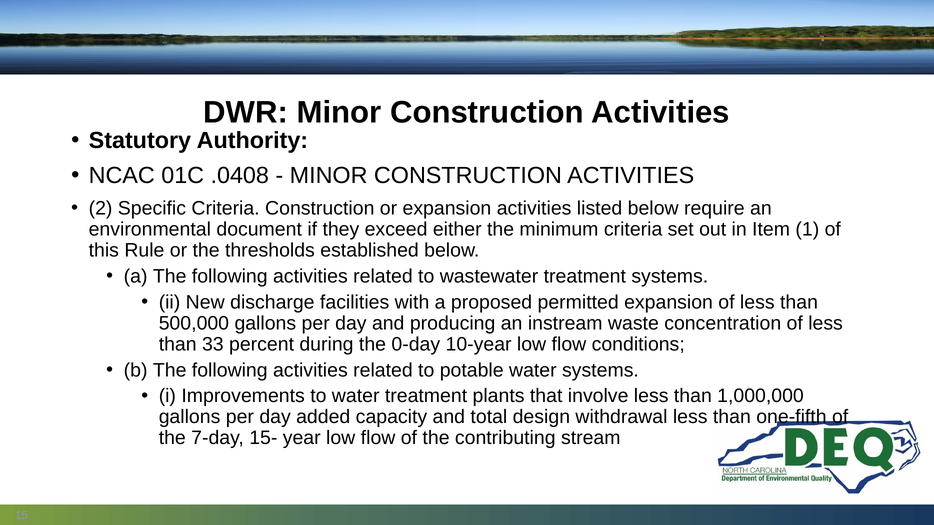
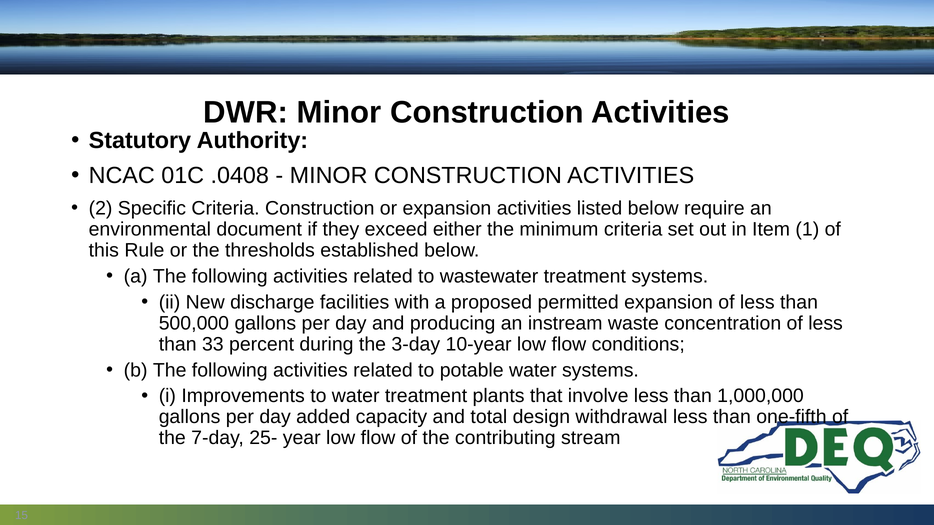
0-day: 0-day -> 3-day
15-: 15- -> 25-
